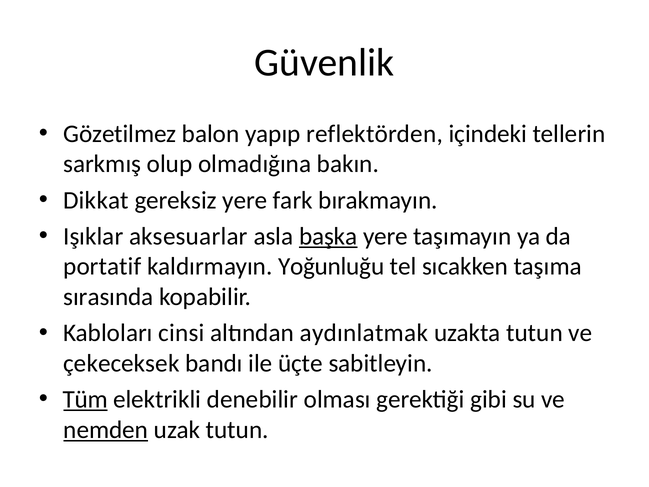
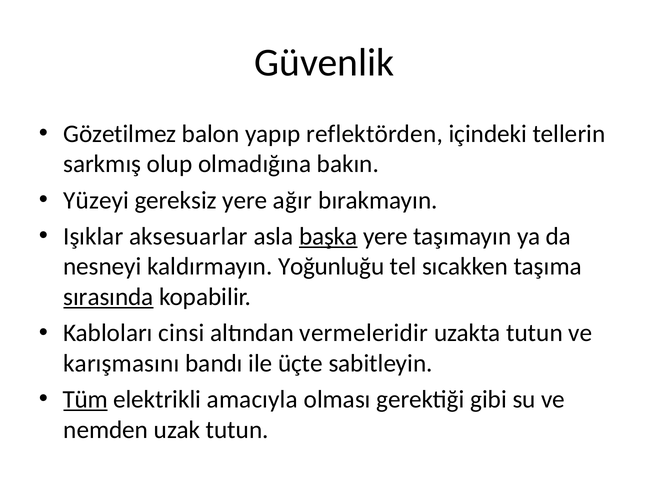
Dikkat: Dikkat -> Yüzeyi
fark: fark -> ağır
portatif: portatif -> nesneyi
sırasında underline: none -> present
aydınlatmak: aydınlatmak -> vermeleridir
çekeceksek: çekeceksek -> karışmasını
denebilir: denebilir -> amacıyla
nemden underline: present -> none
